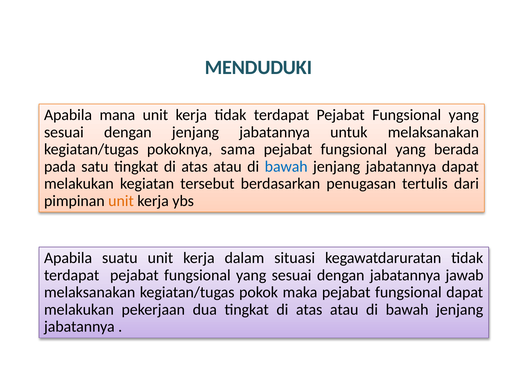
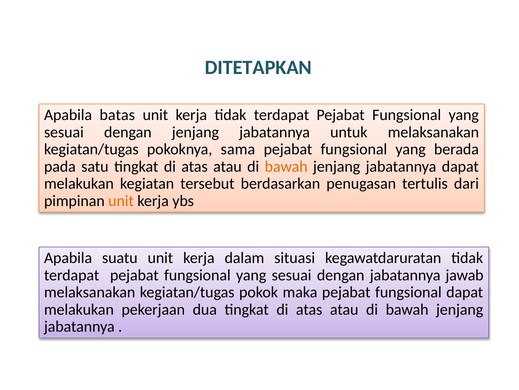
MENDUDUKI: MENDUDUKI -> DITETAPKAN
mana: mana -> batas
bawah at (286, 166) colour: blue -> orange
